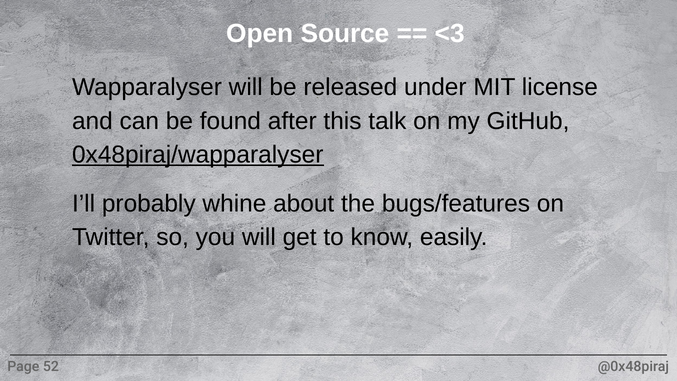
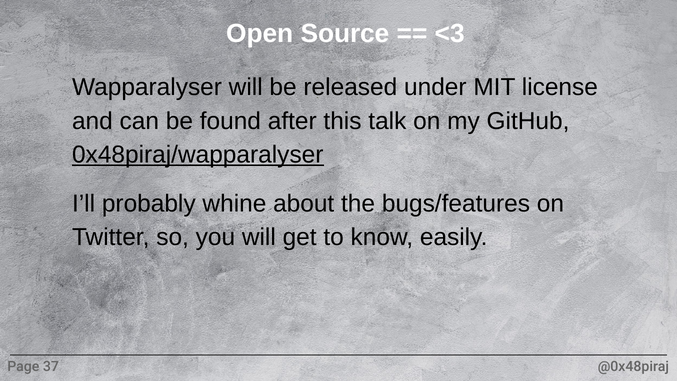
52: 52 -> 37
